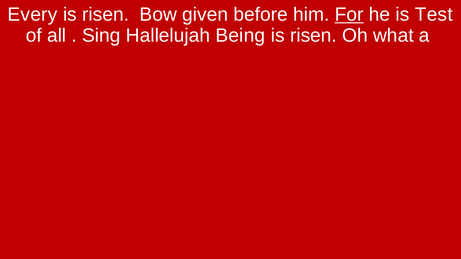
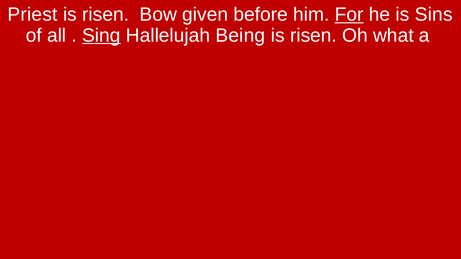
Every: Every -> Priest
Test: Test -> Sins
Sing underline: none -> present
